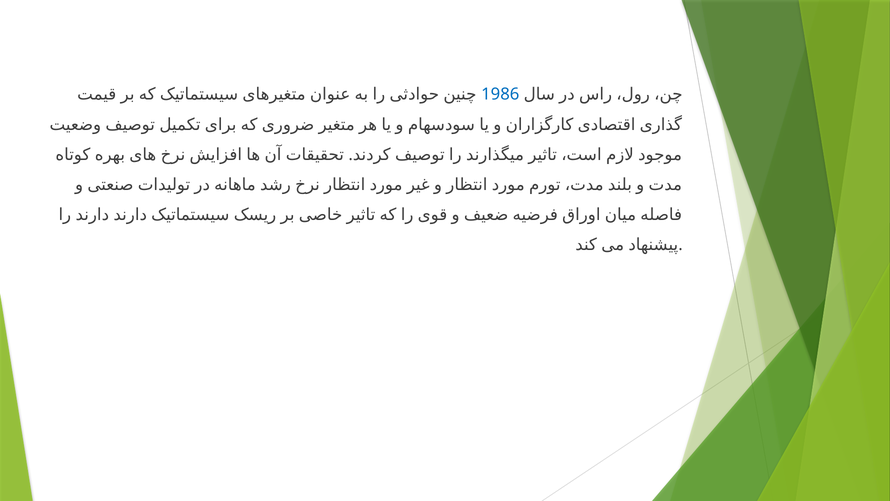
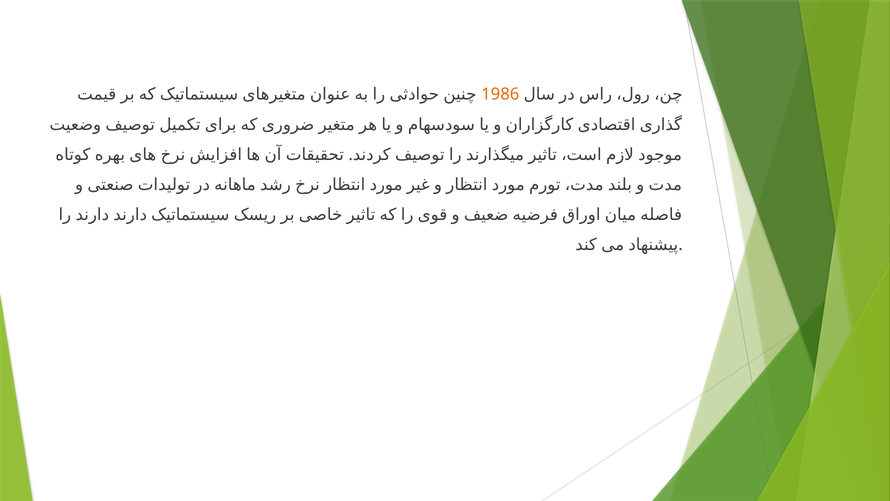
1986 colour: blue -> orange
